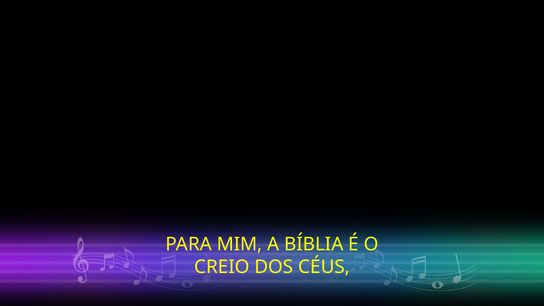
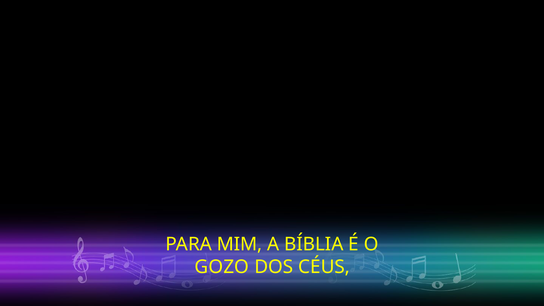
CREIO: CREIO -> GOZO
